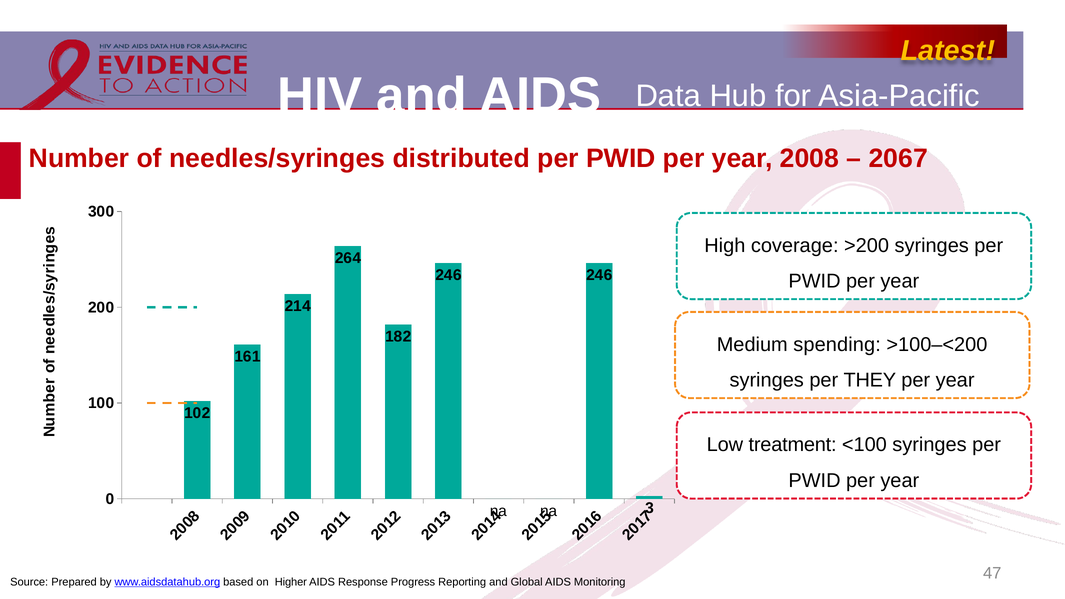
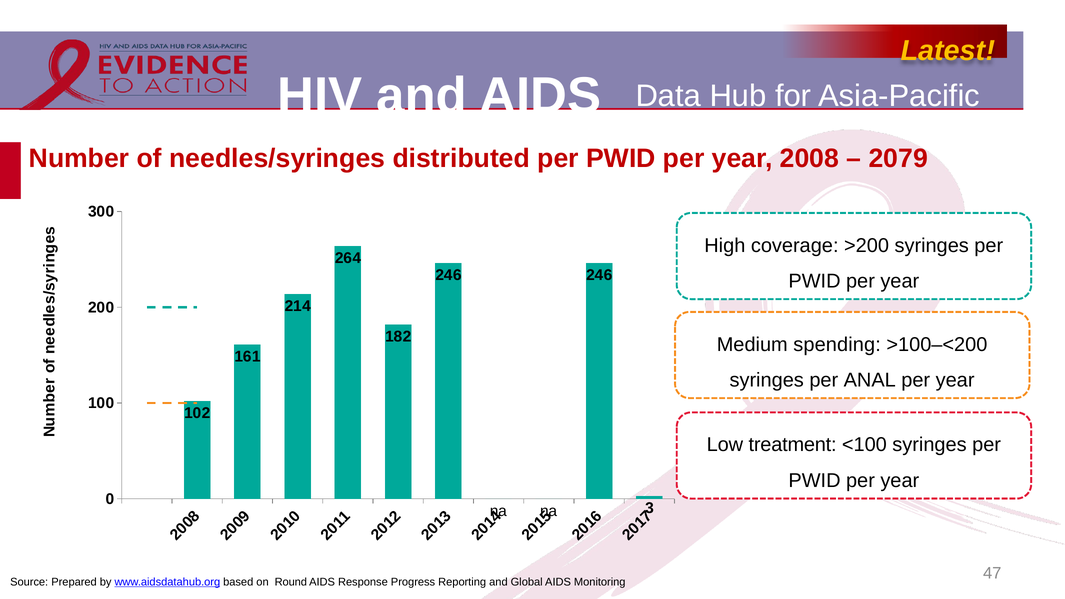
2067: 2067 -> 2079
THEY: THEY -> ANAL
Higher: Higher -> Round
